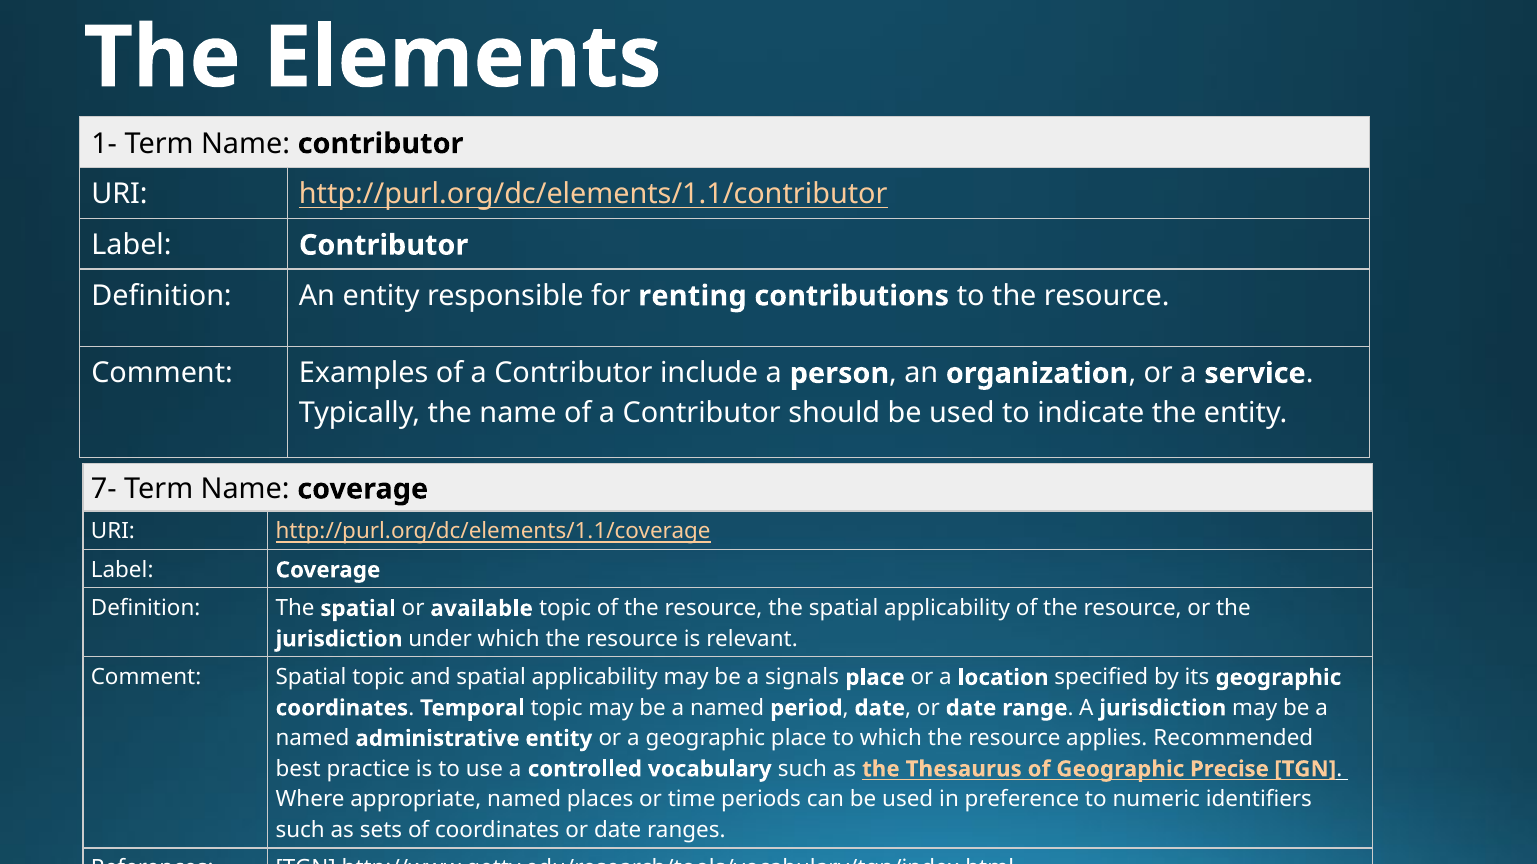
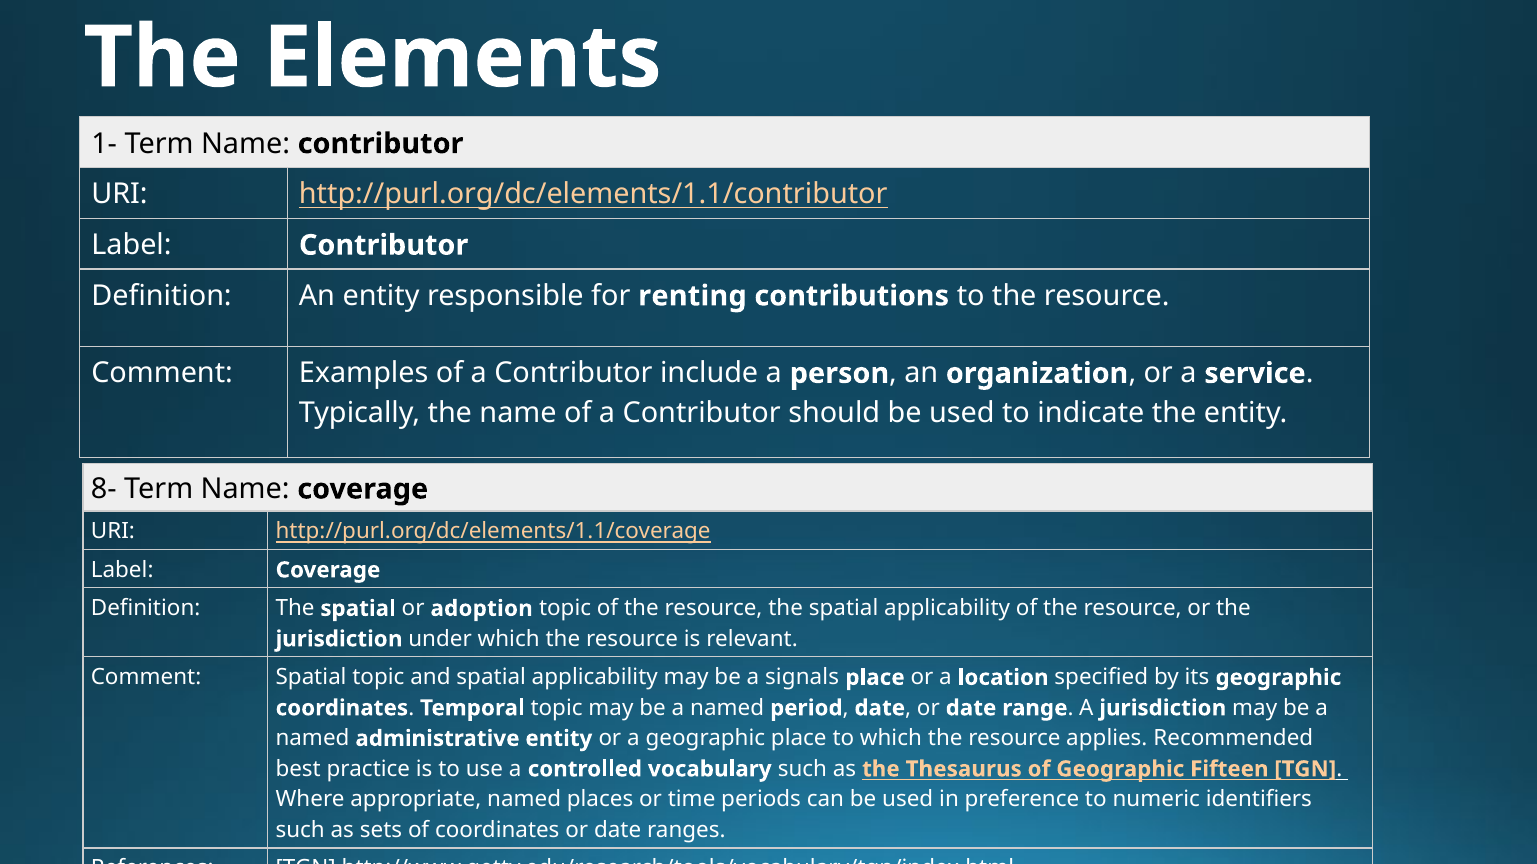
7-: 7- -> 8-
available: available -> adoption
Precise: Precise -> Fifteen
